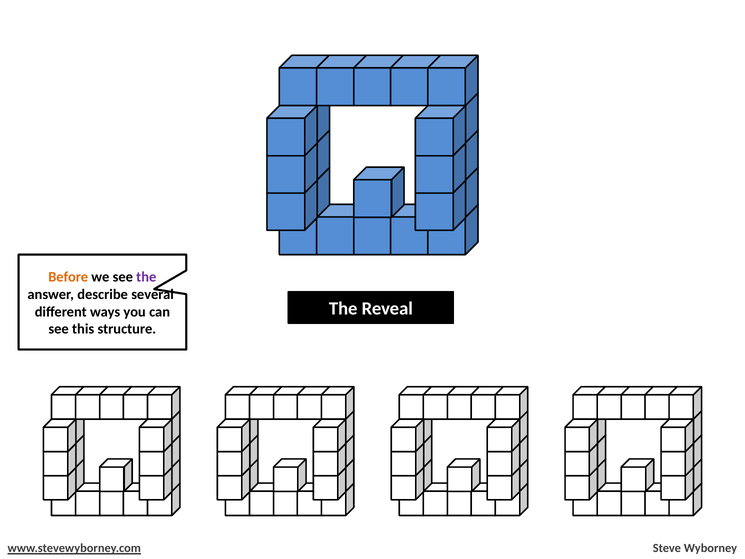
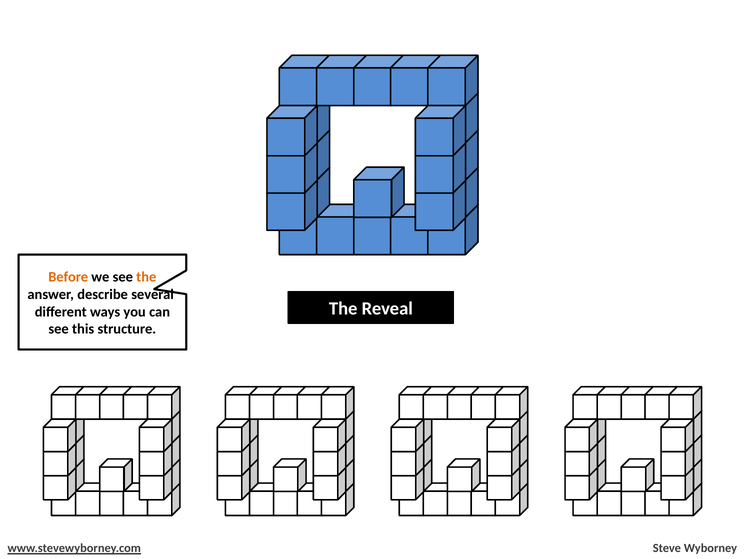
the at (146, 277) colour: purple -> orange
